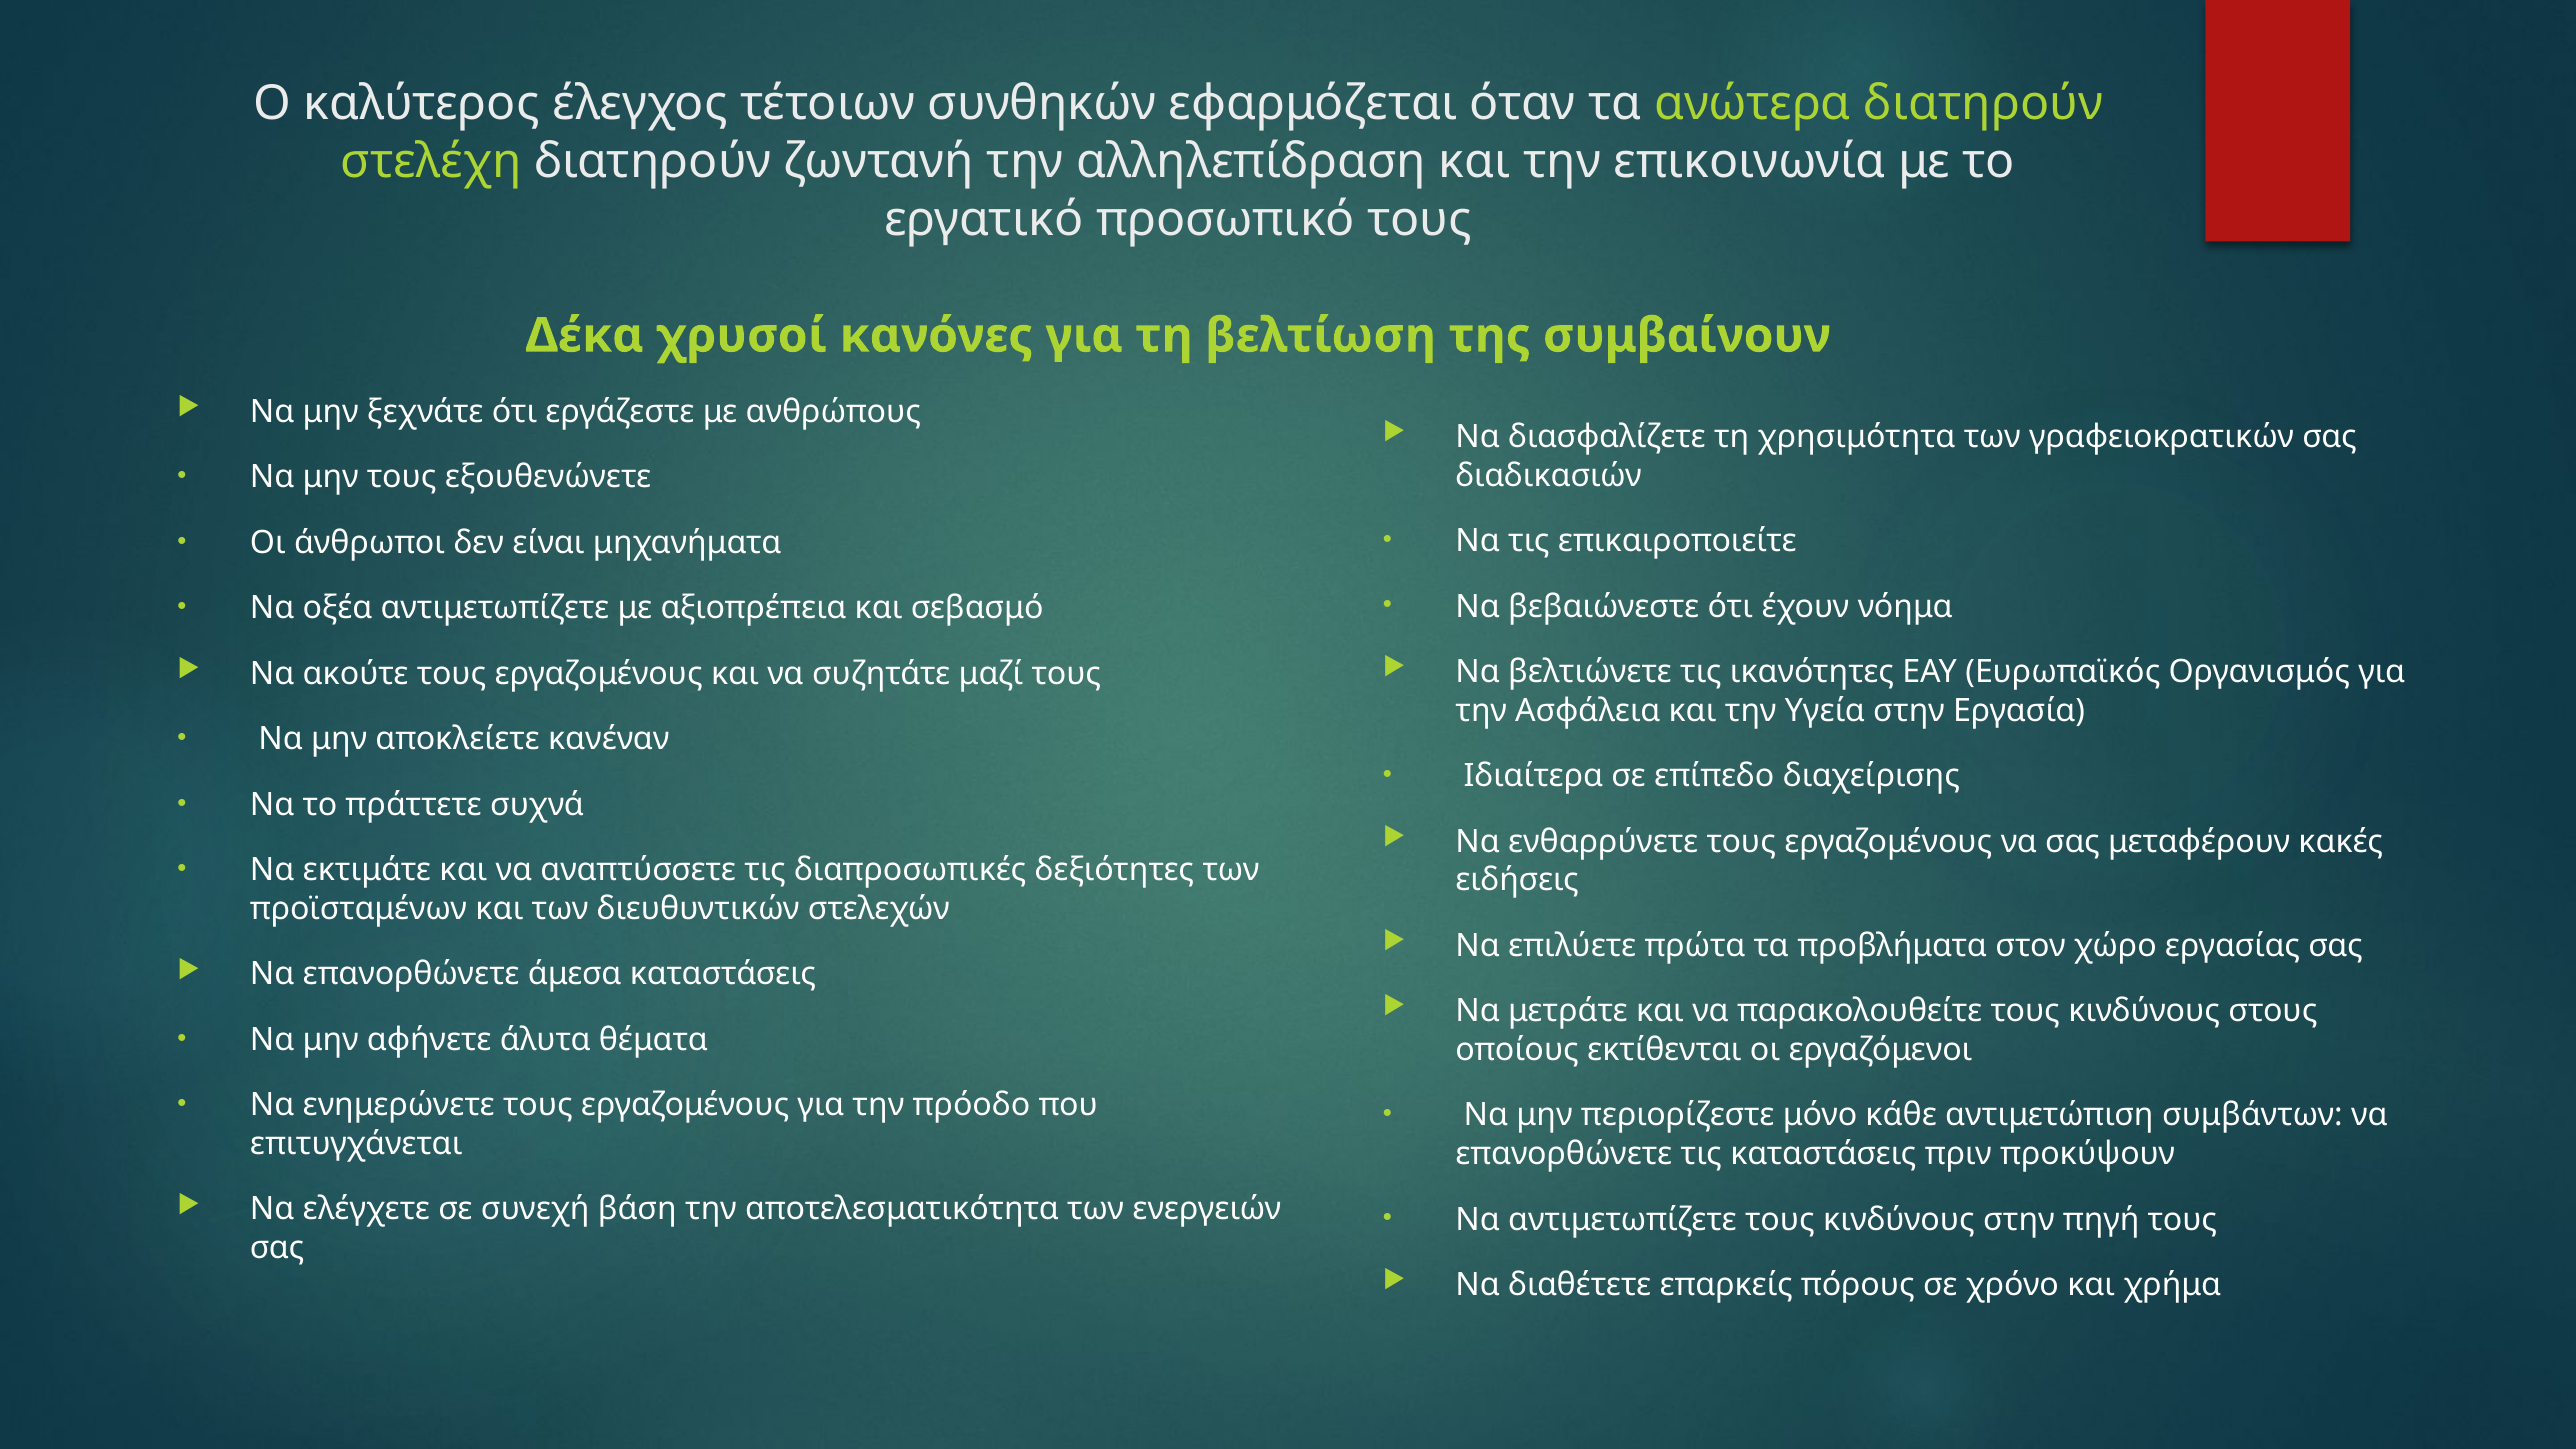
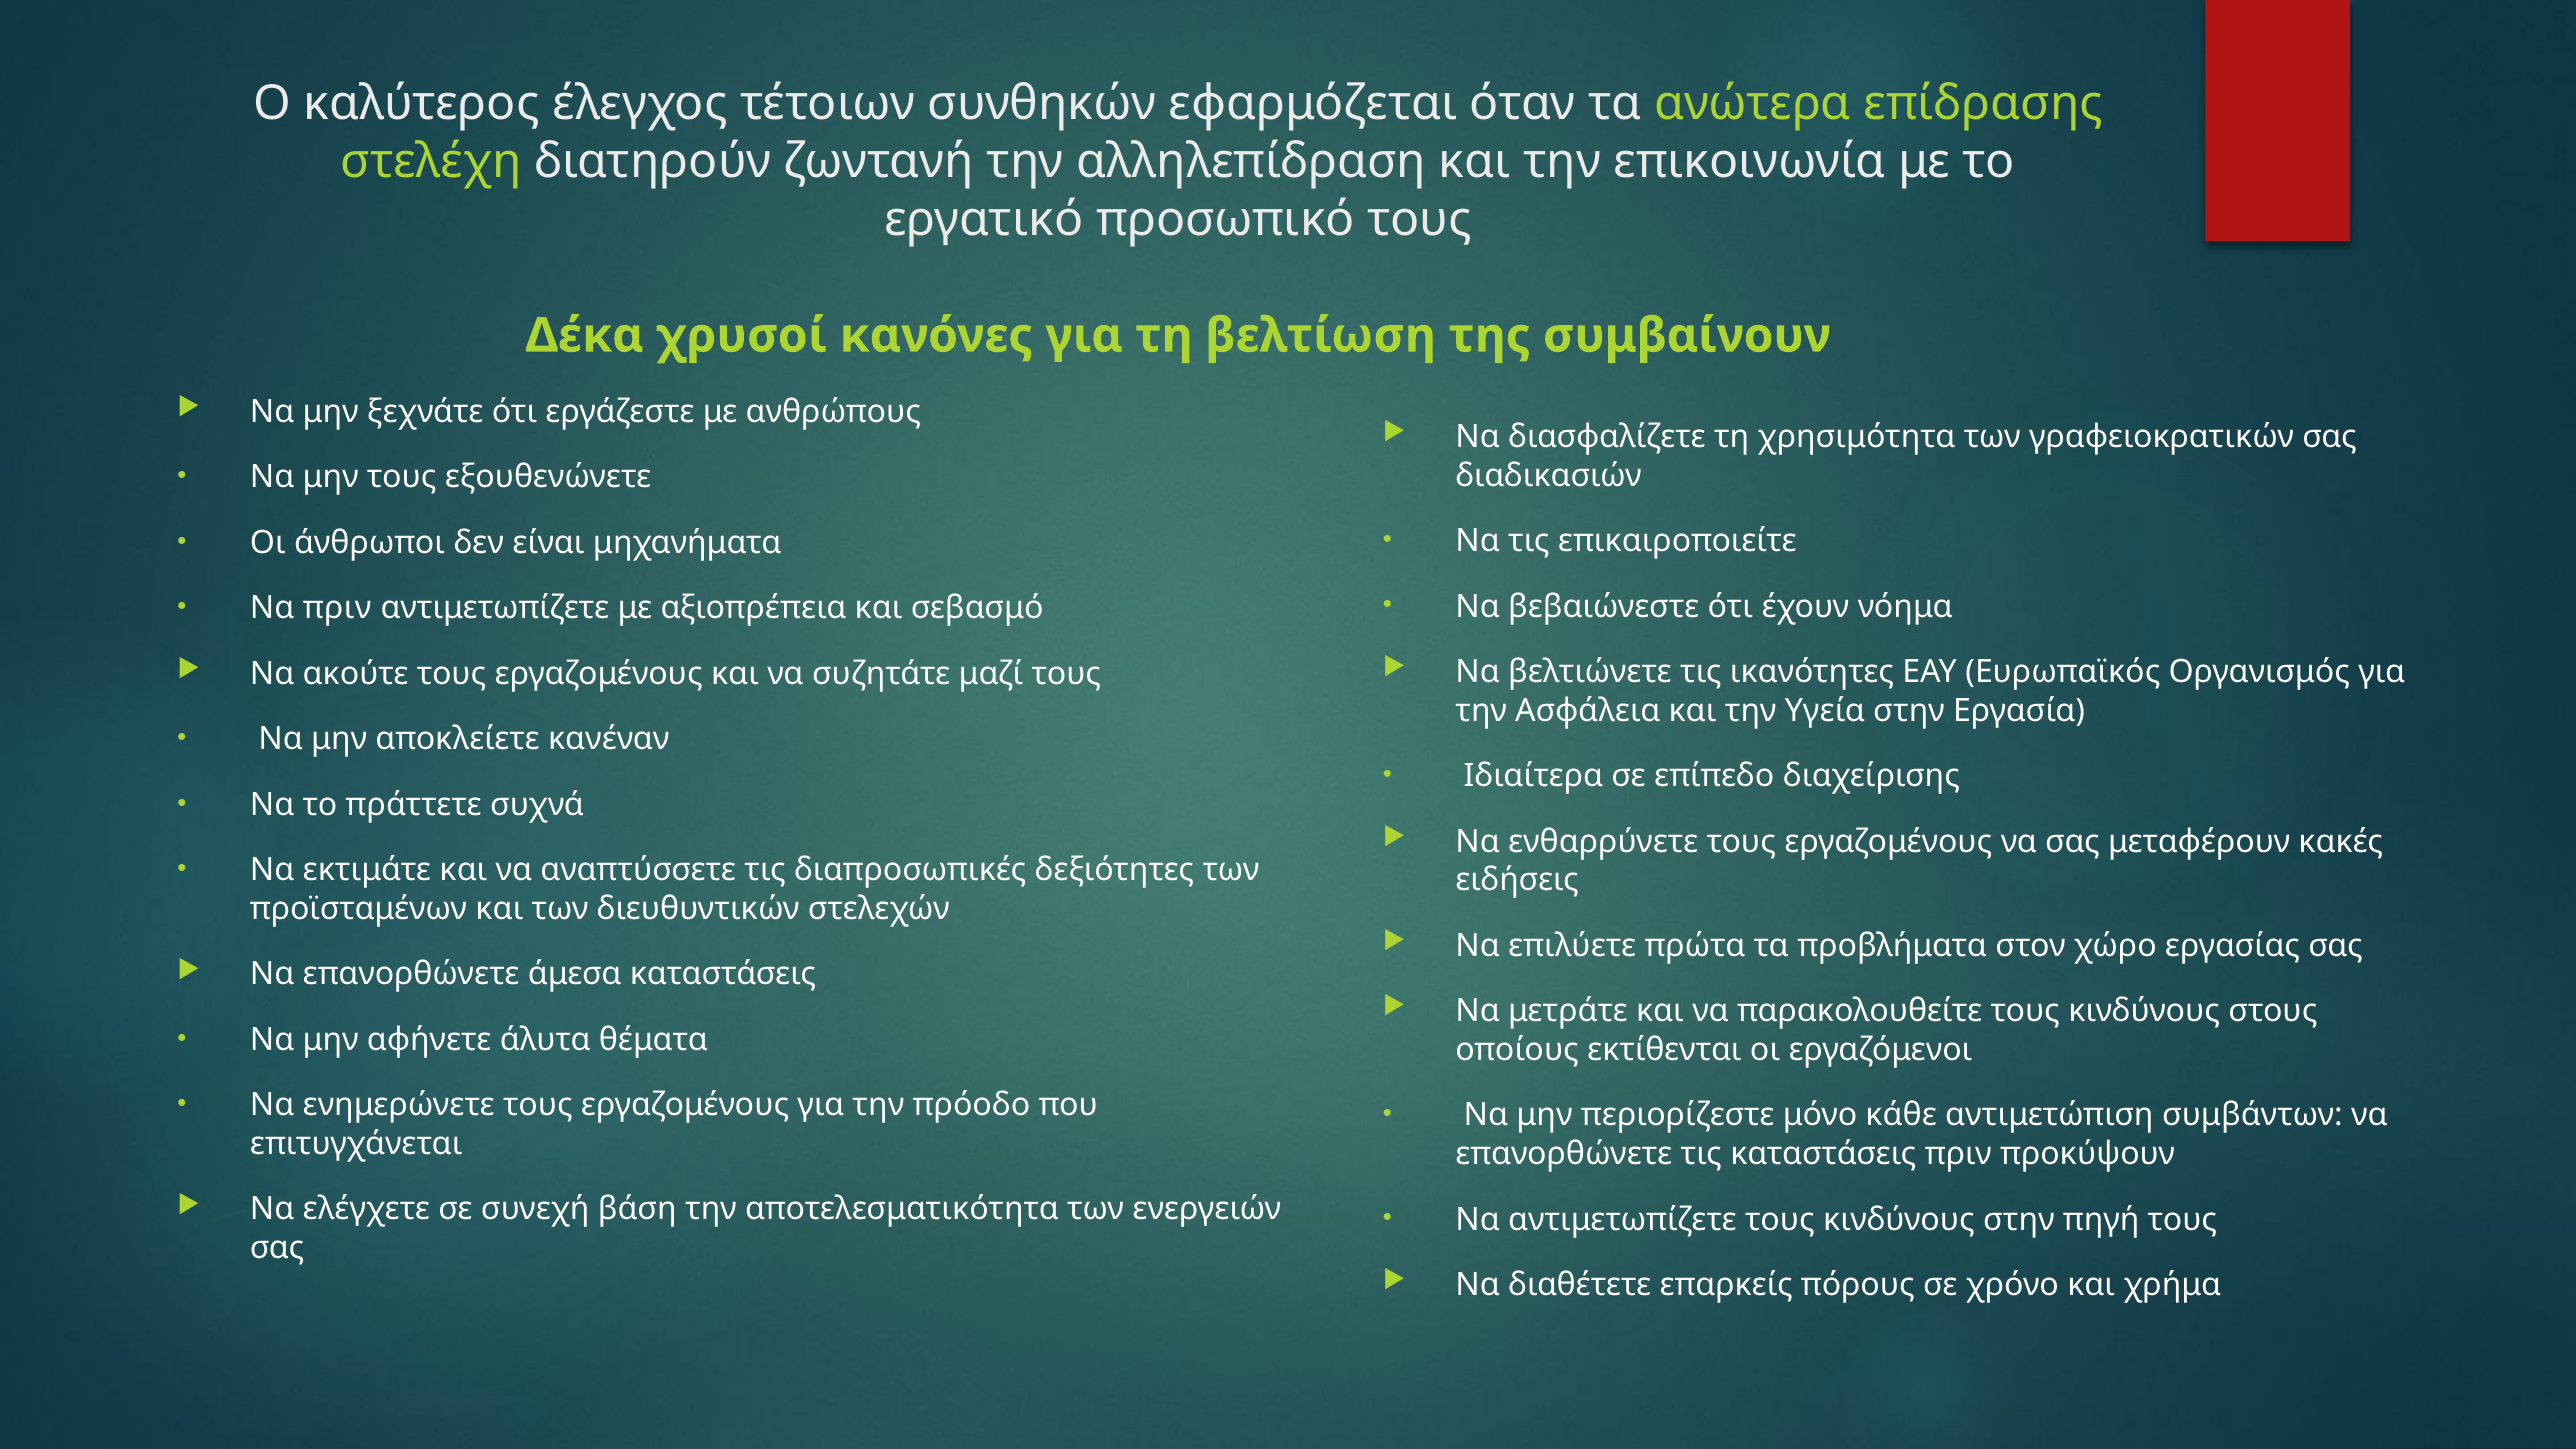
ανώτερα διατηρούν: διατηρούν -> επίδρασης
Να οξέα: οξέα -> πριν
